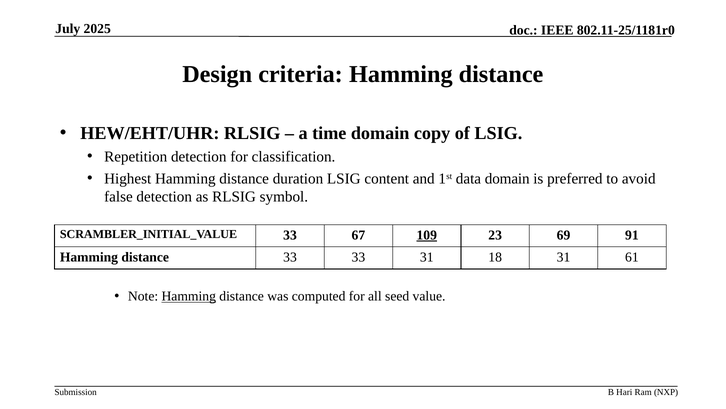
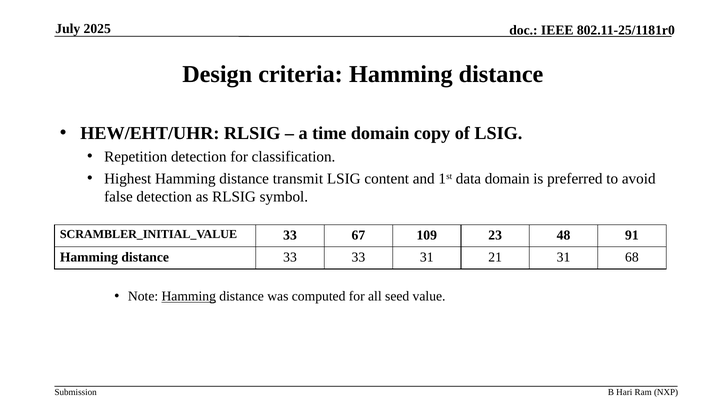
duration: duration -> transmit
109 underline: present -> none
69: 69 -> 48
18: 18 -> 21
61: 61 -> 68
